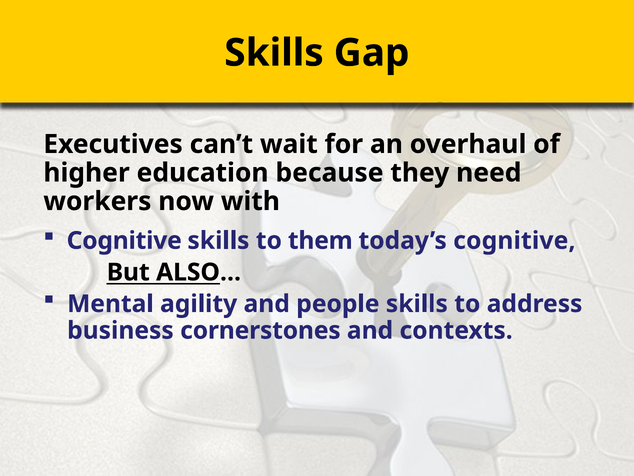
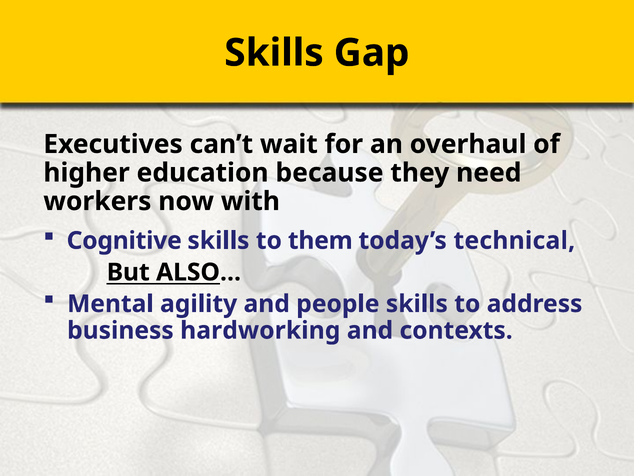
today’s cognitive: cognitive -> technical
cornerstones: cornerstones -> hardworking
